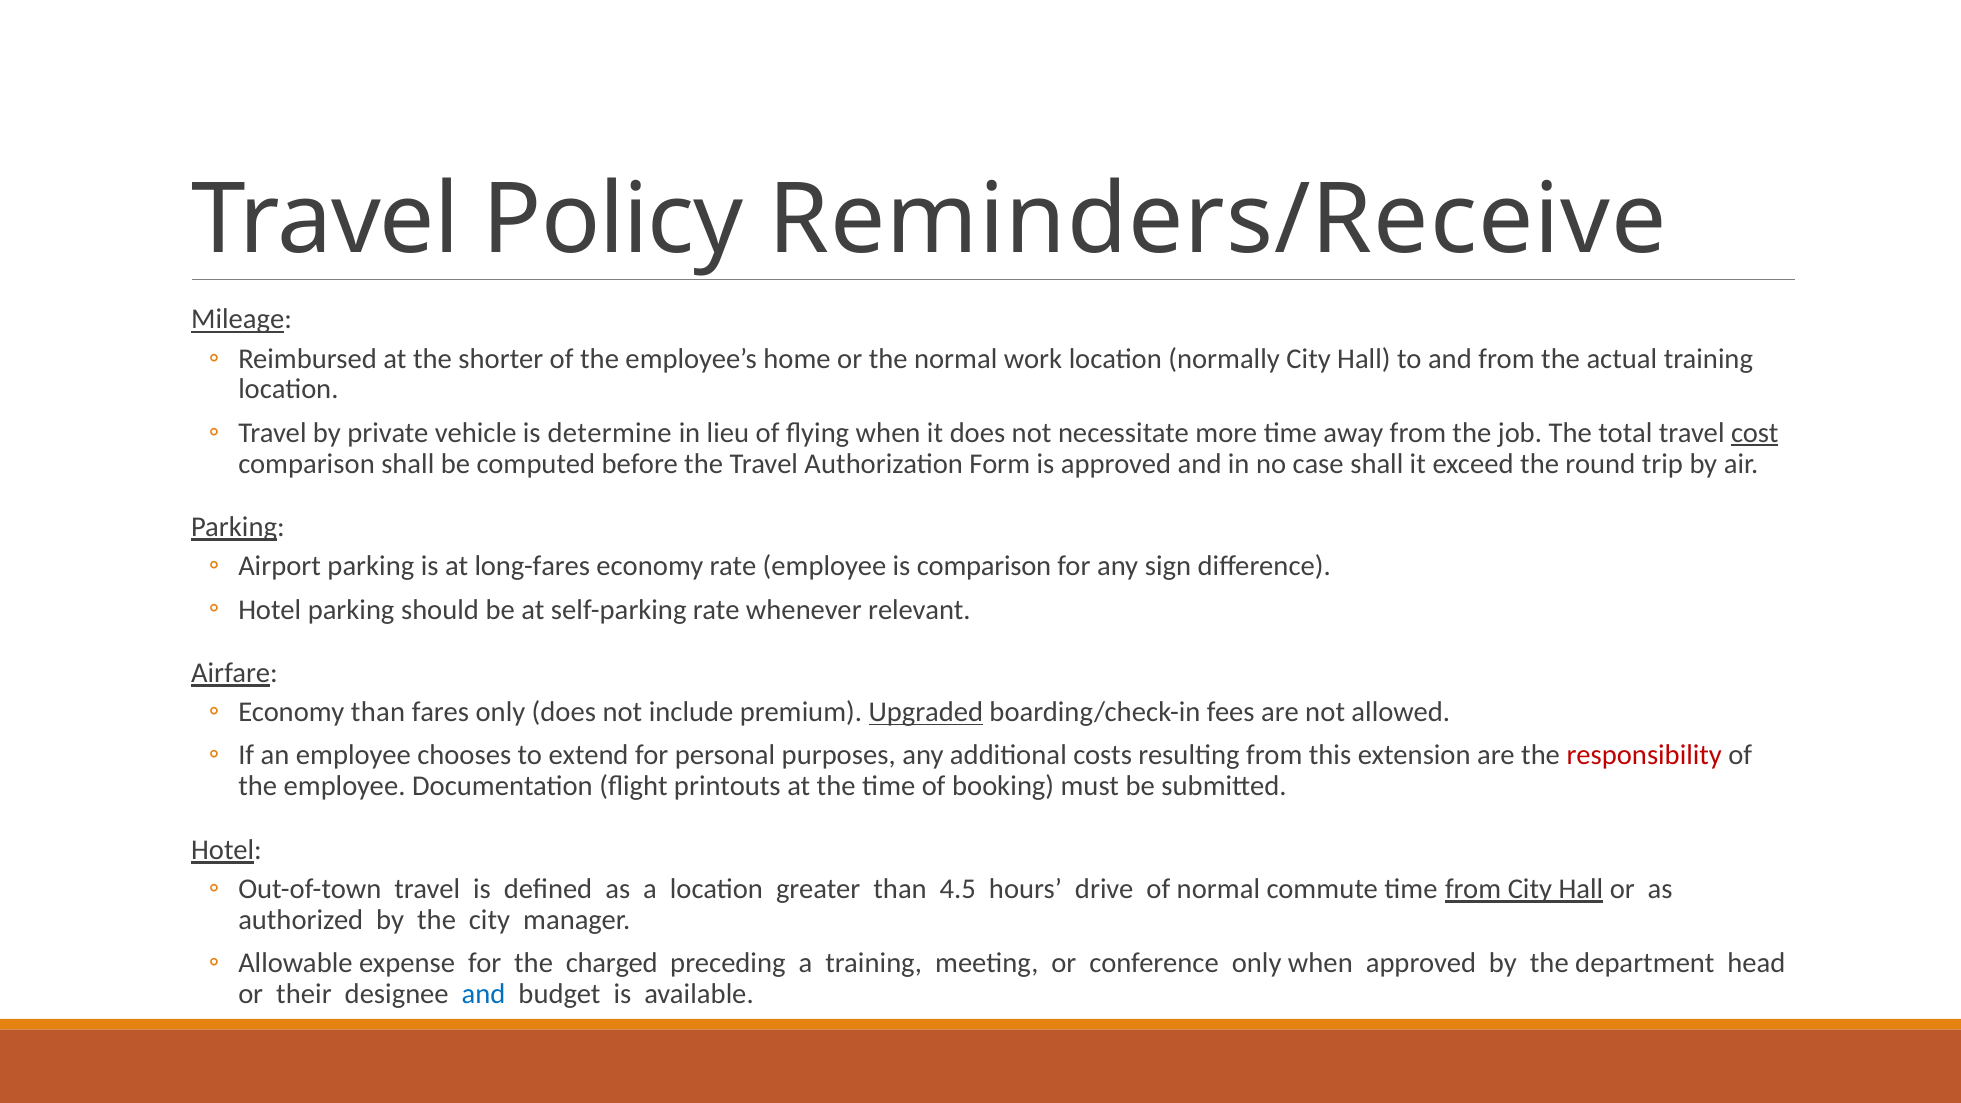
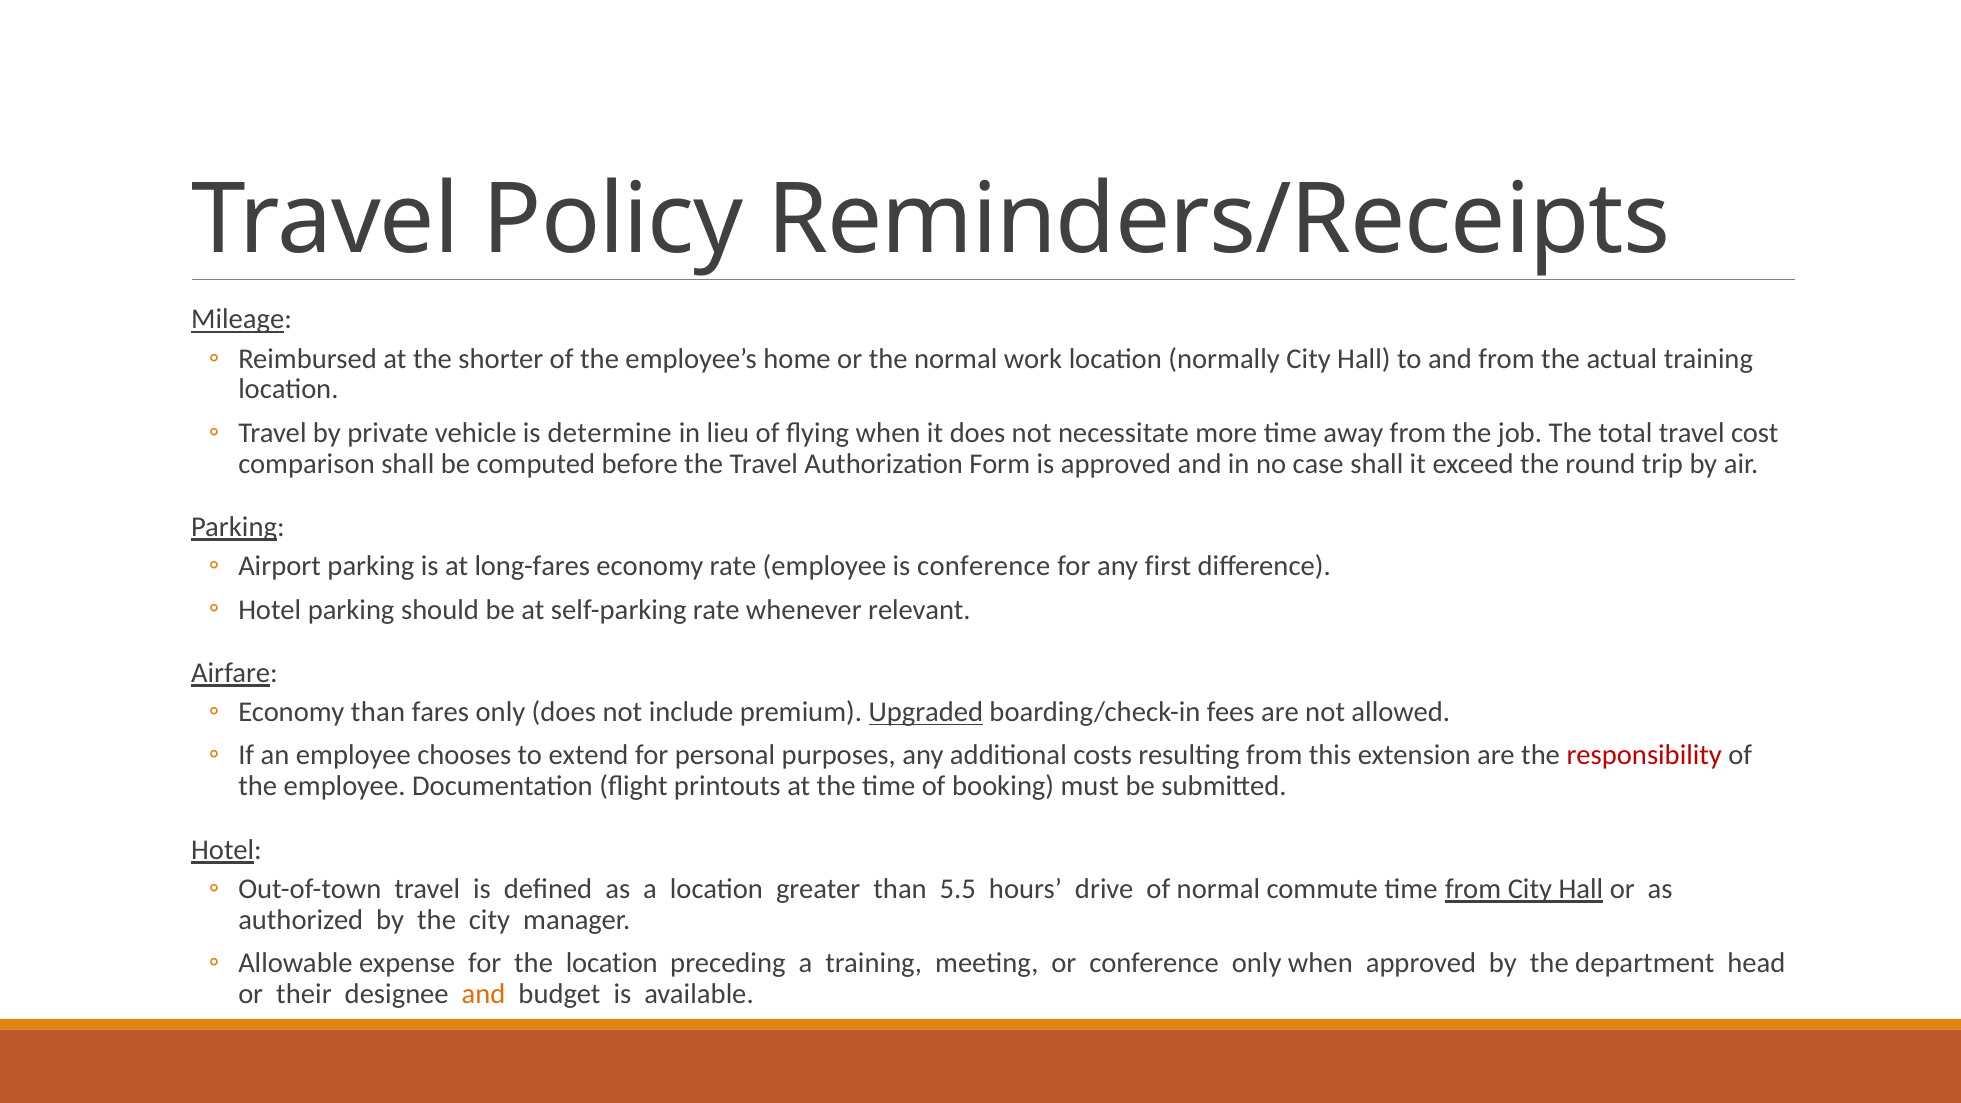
Reminders/Receive: Reminders/Receive -> Reminders/Receipts
cost underline: present -> none
is comparison: comparison -> conference
sign: sign -> first
4.5: 4.5 -> 5.5
the charged: charged -> location
and at (484, 994) colour: blue -> orange
